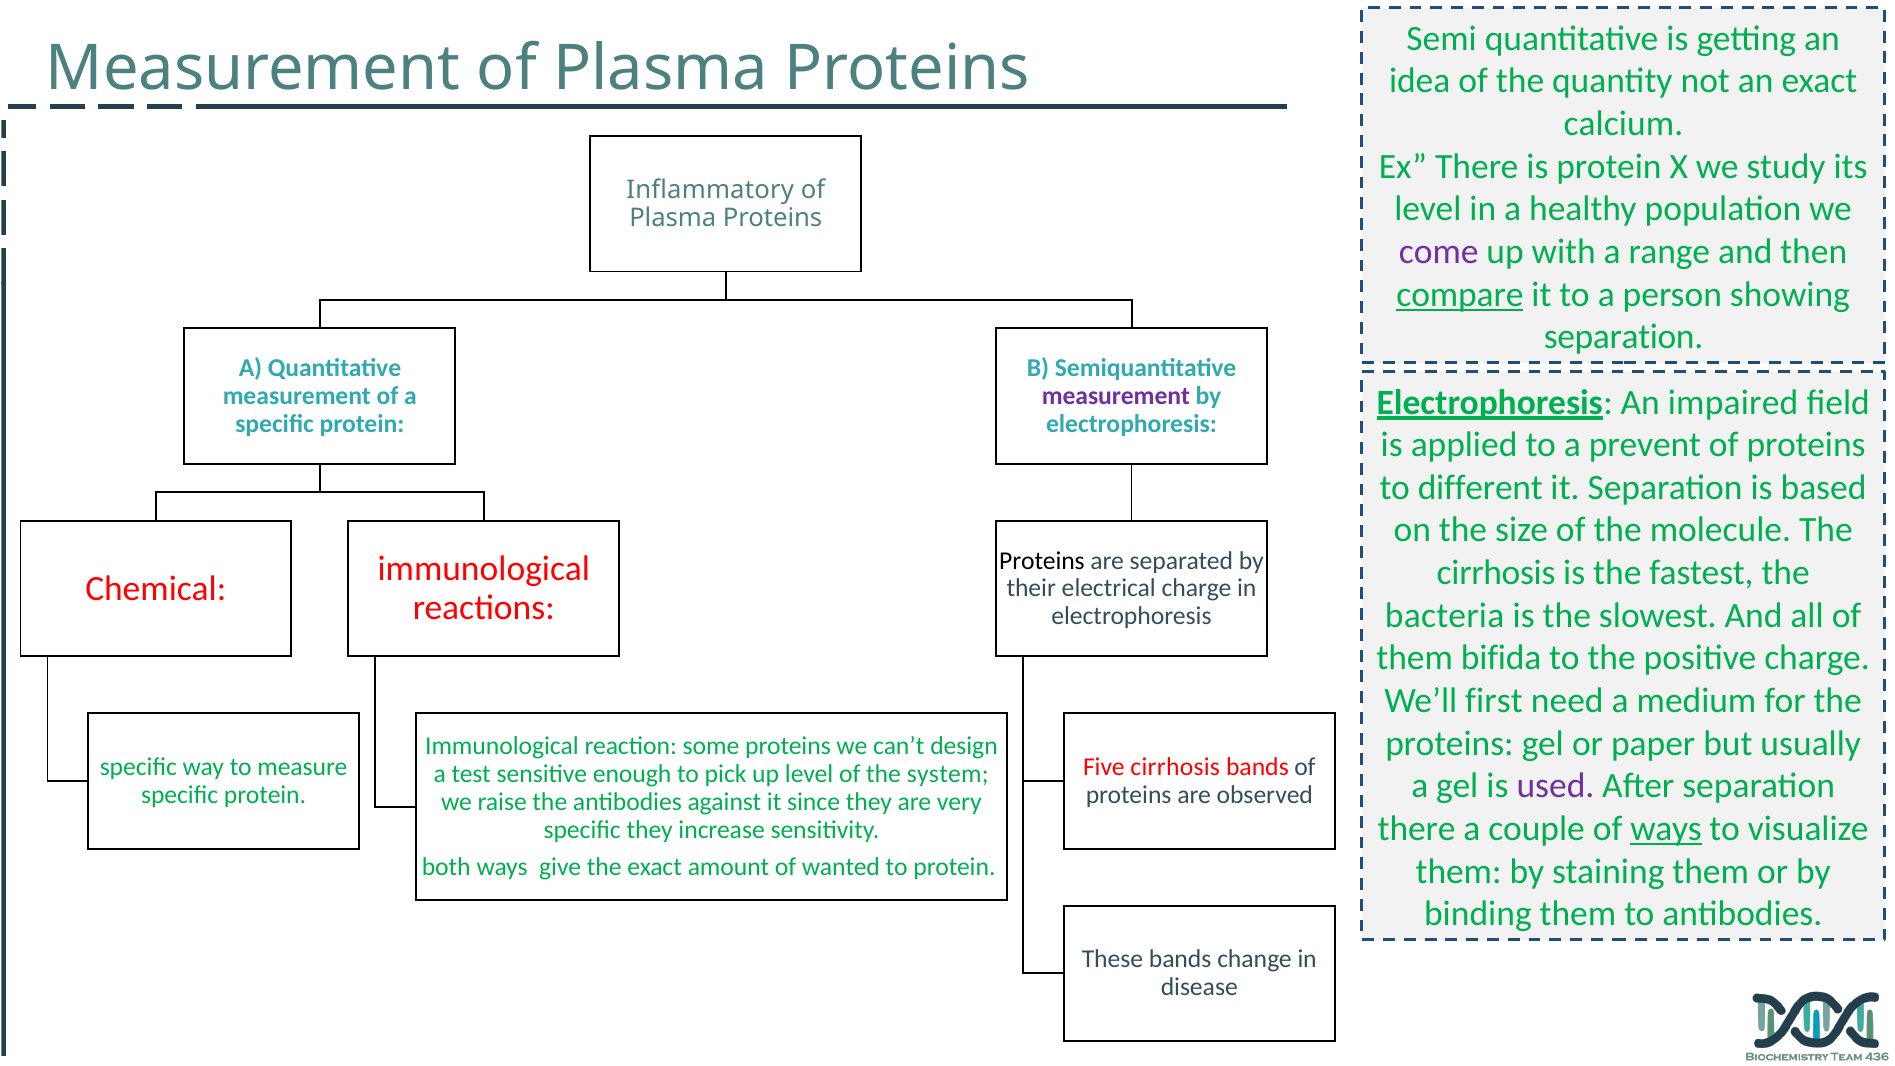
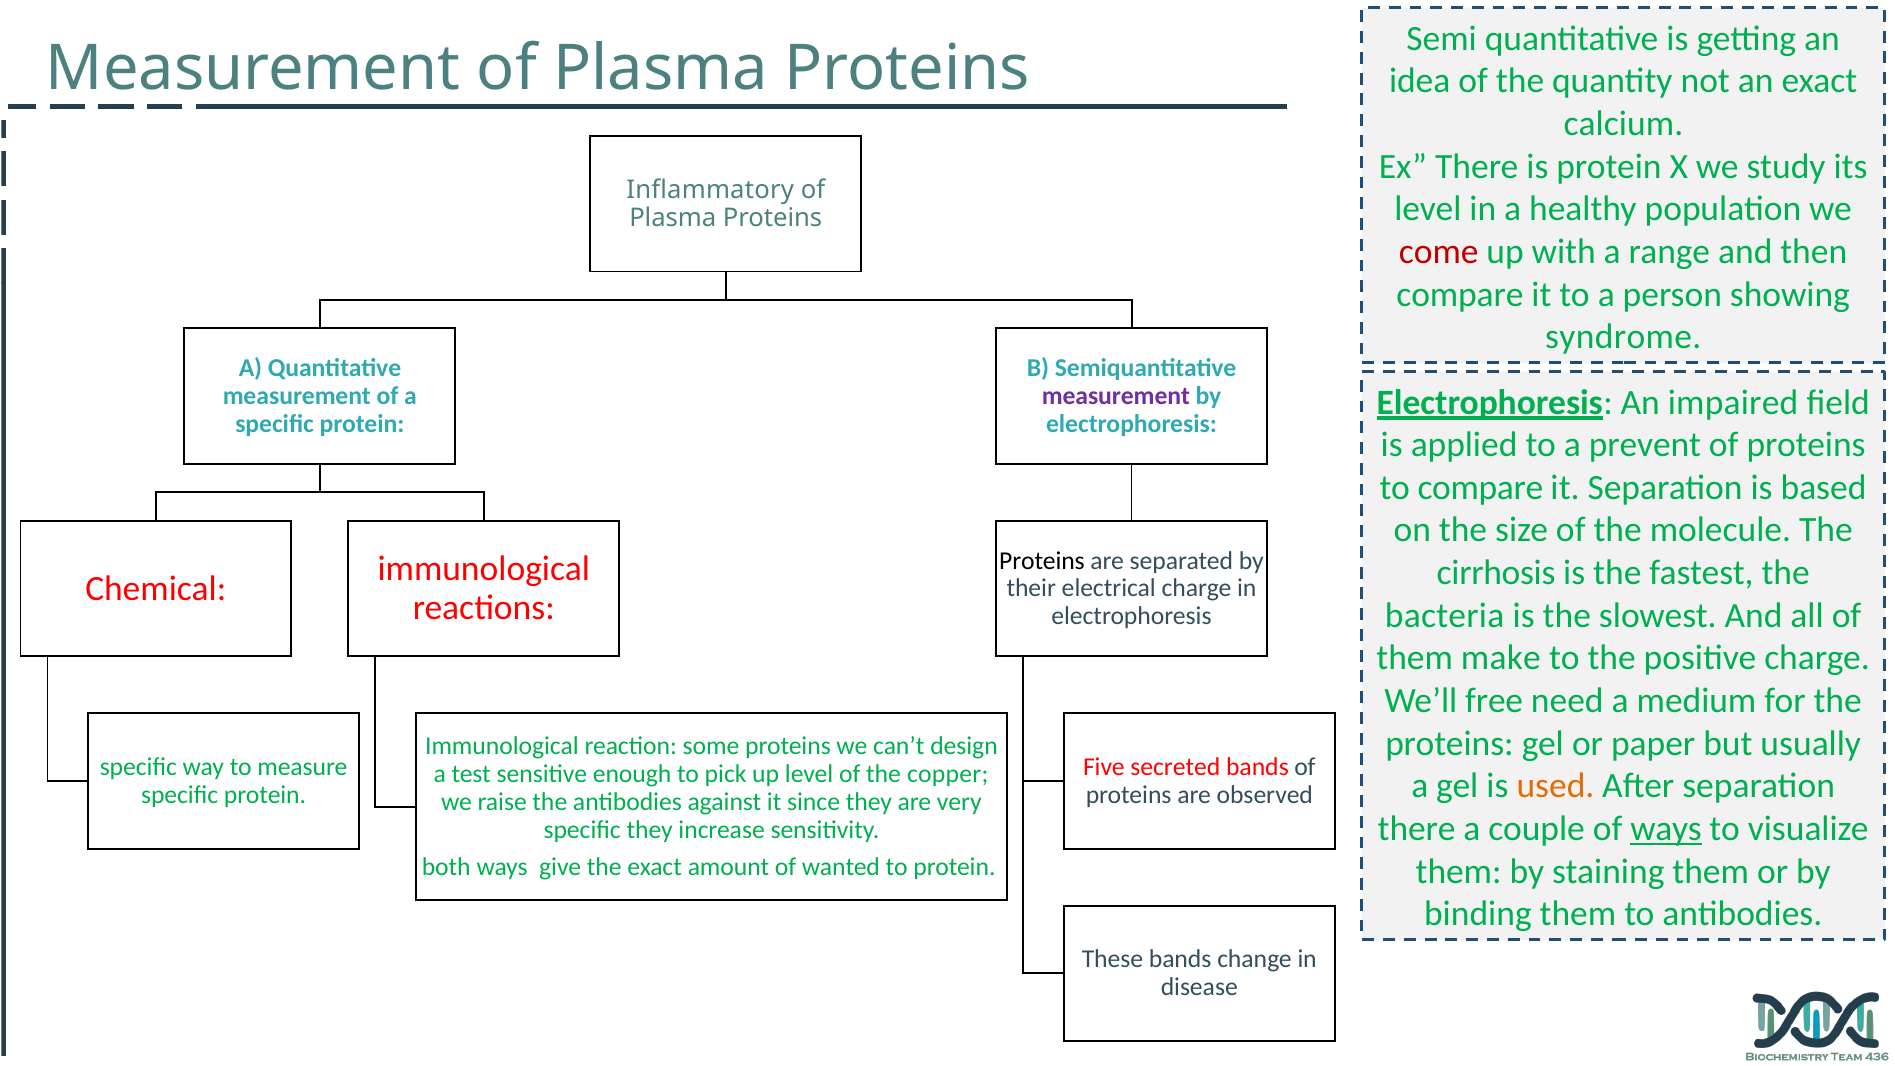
come colour: purple -> red
compare at (1460, 294) underline: present -> none
separation at (1624, 337): separation -> syndrome
to different: different -> compare
bifida: bifida -> make
first: first -> free
cirrhosis at (1175, 767): cirrhosis -> secreted
system: system -> copper
used colour: purple -> orange
